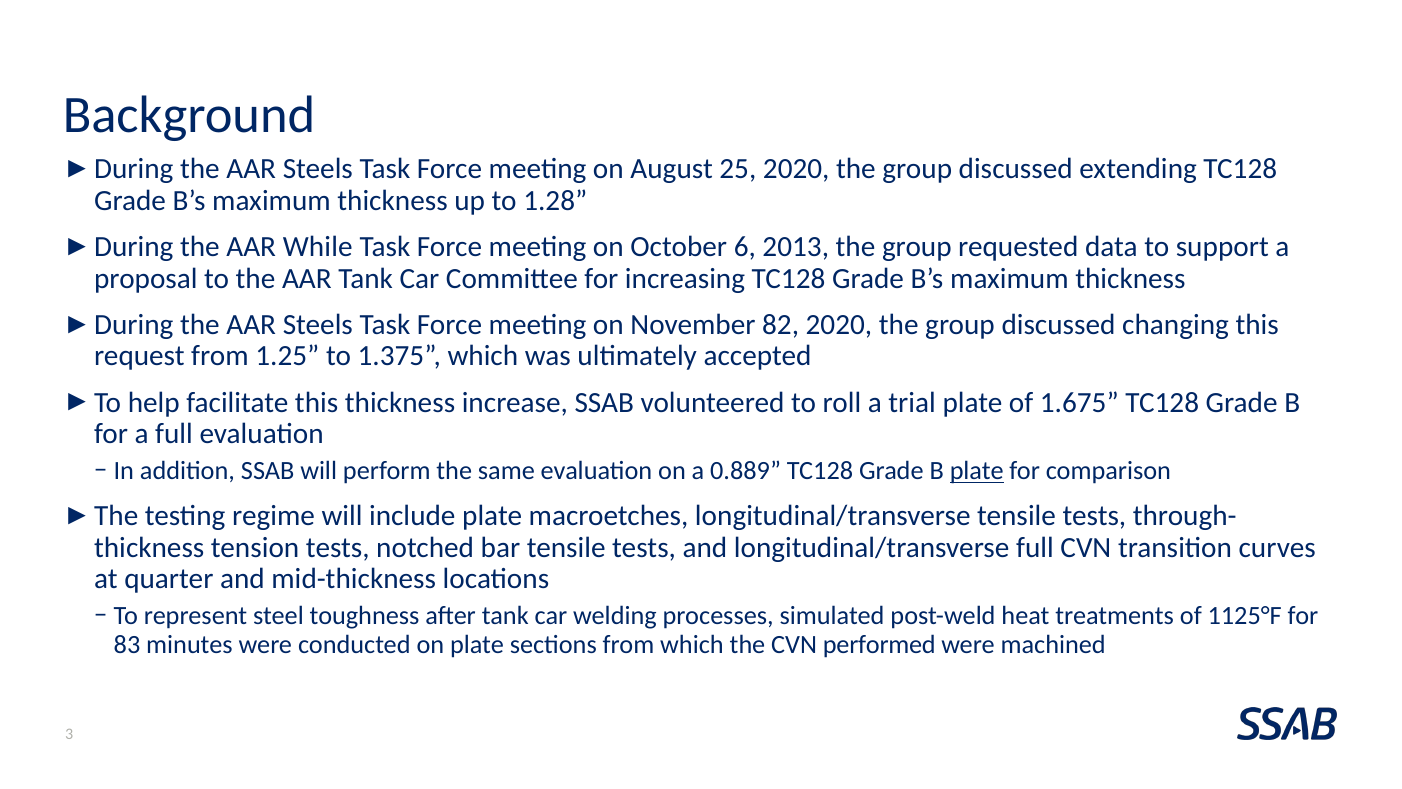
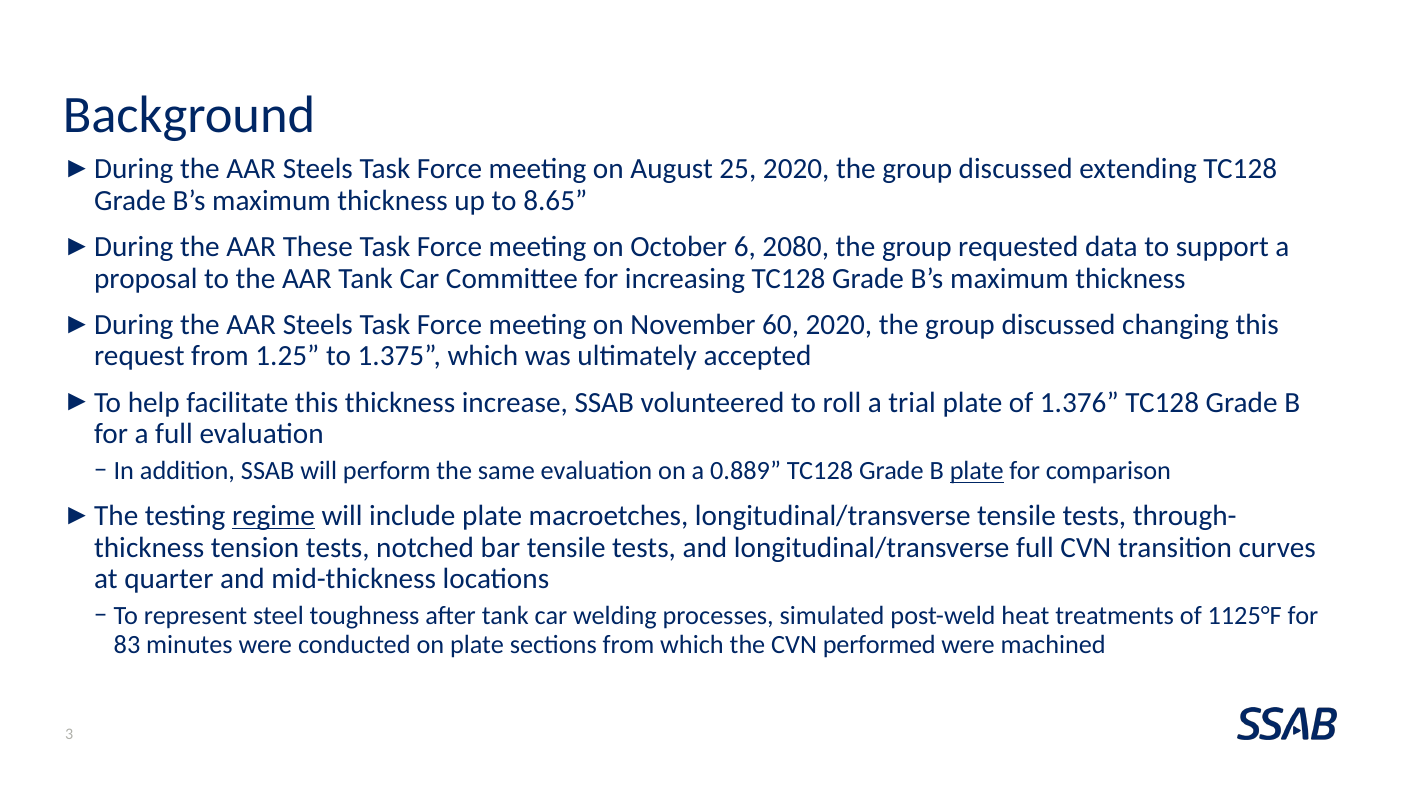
1.28: 1.28 -> 8.65
While: While -> These
2013: 2013 -> 2080
82: 82 -> 60
1.675: 1.675 -> 1.376
regime underline: none -> present
